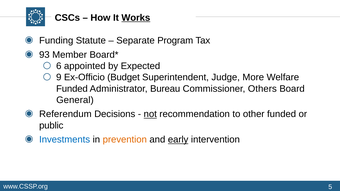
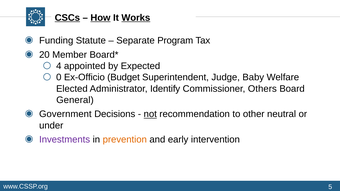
CSCs underline: none -> present
How underline: none -> present
93: 93 -> 20
6: 6 -> 4
9: 9 -> 0
More: More -> Baby
Funded at (72, 89): Funded -> Elected
Bureau: Bureau -> Identify
Referendum: Referendum -> Government
other funded: funded -> neutral
public: public -> under
Investments colour: blue -> purple
early underline: present -> none
